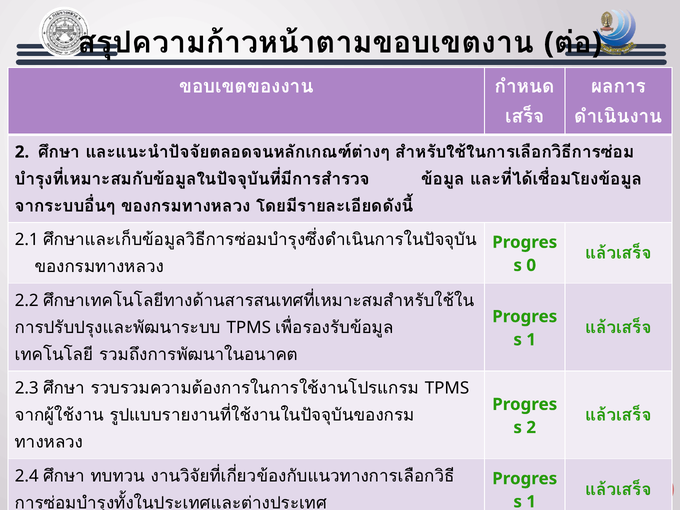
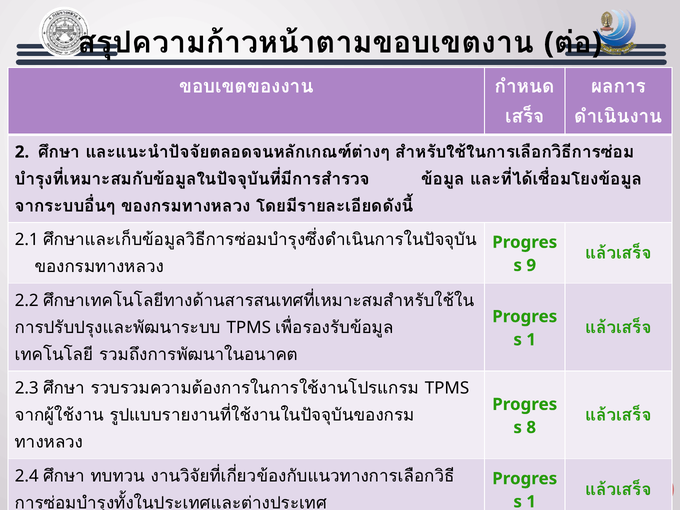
0: 0 -> 9
2 at (531, 427): 2 -> 8
